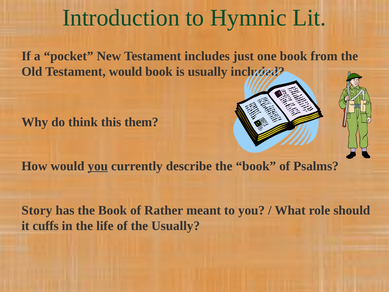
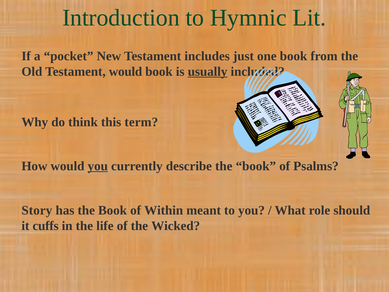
usually at (208, 72) underline: none -> present
them: them -> term
Rather: Rather -> Within
the Usually: Usually -> Wicked
